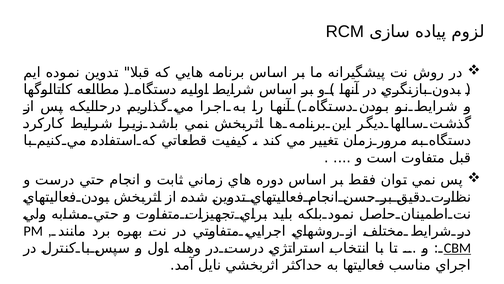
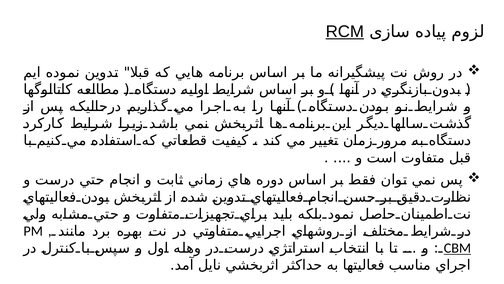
RCM underline: none -> present
